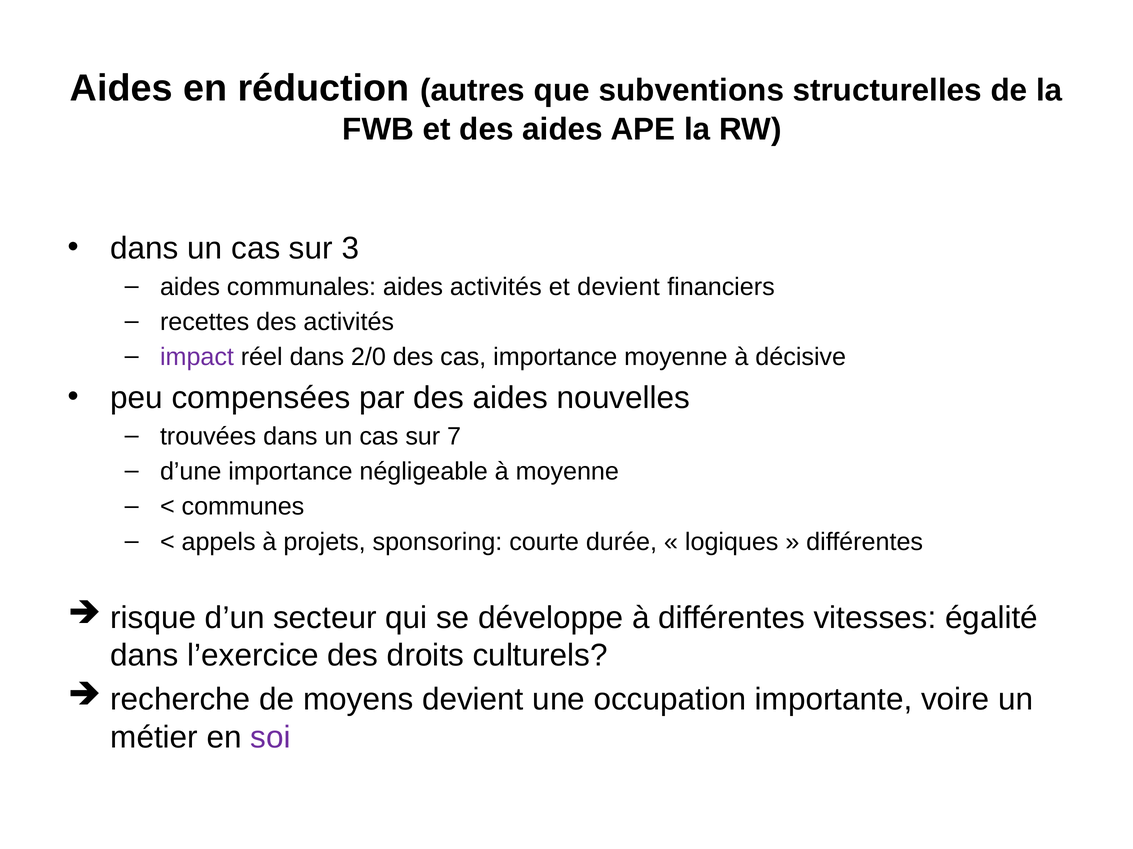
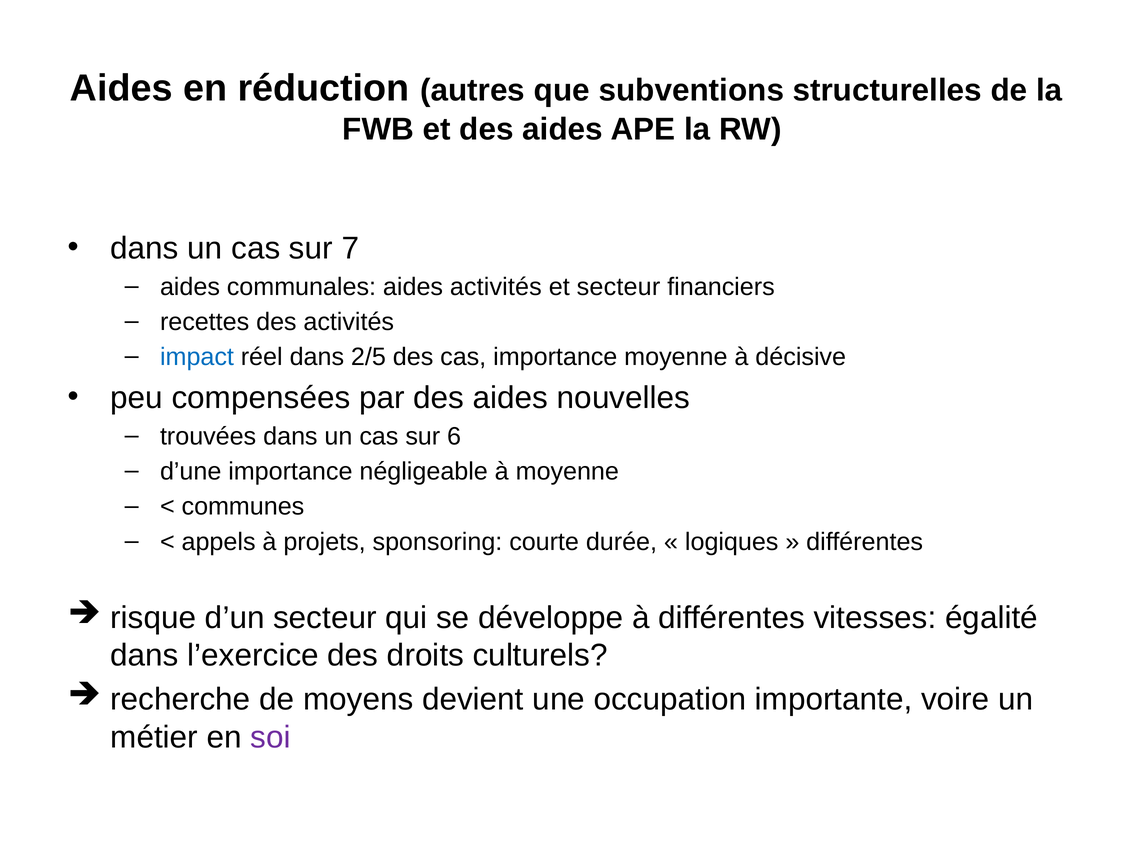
3: 3 -> 7
et devient: devient -> secteur
impact colour: purple -> blue
2/0: 2/0 -> 2/5
7: 7 -> 6
